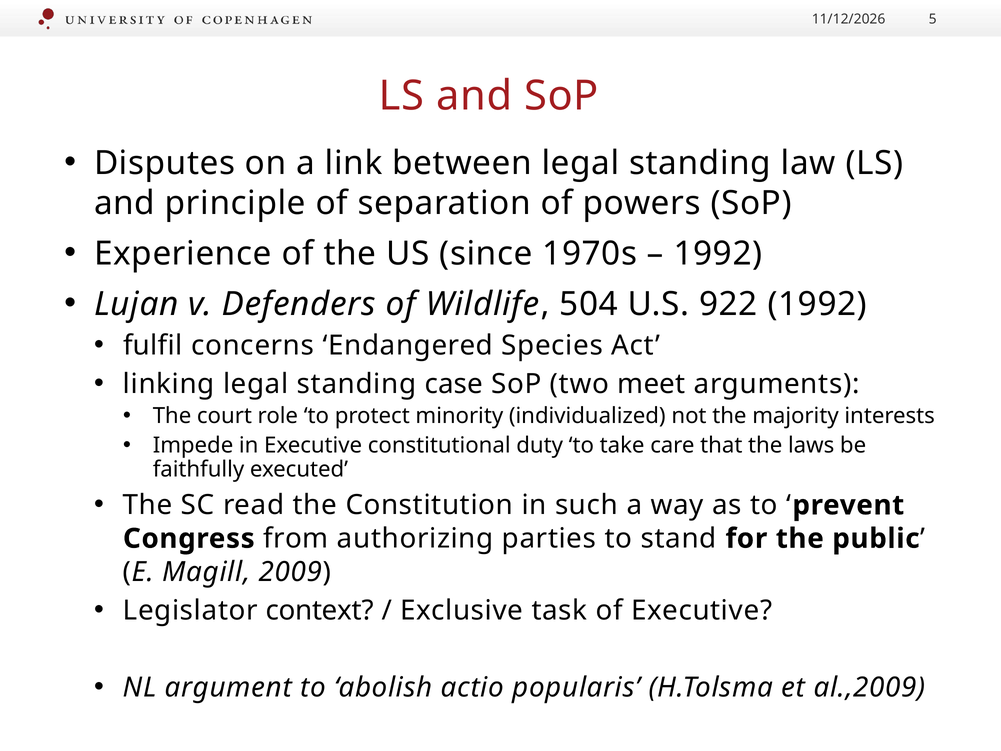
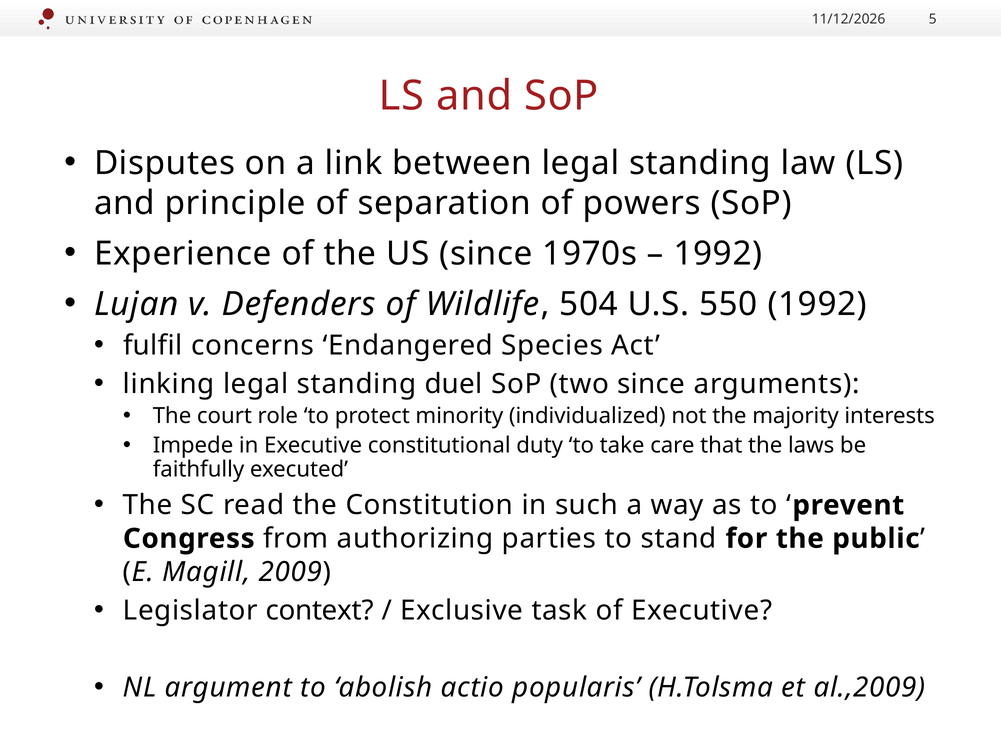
922: 922 -> 550
case: case -> duel
two meet: meet -> since
